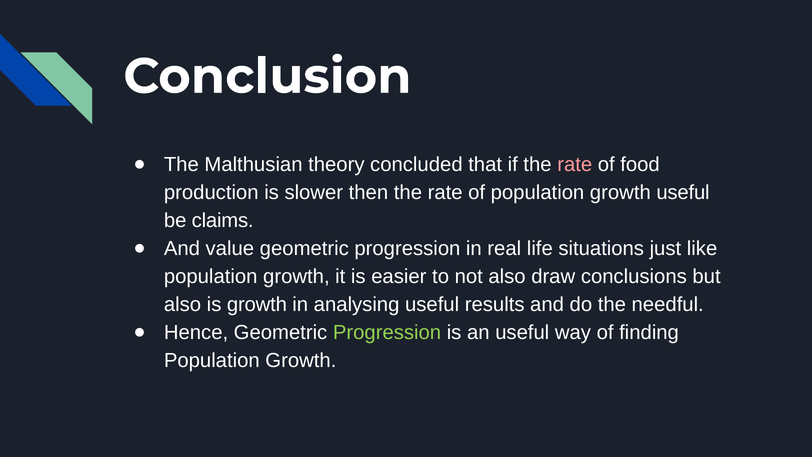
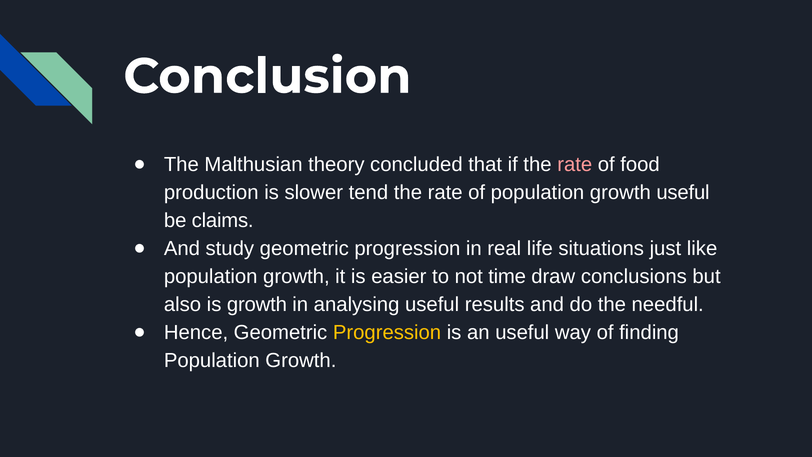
then: then -> tend
value: value -> study
not also: also -> time
Progression at (387, 333) colour: light green -> yellow
